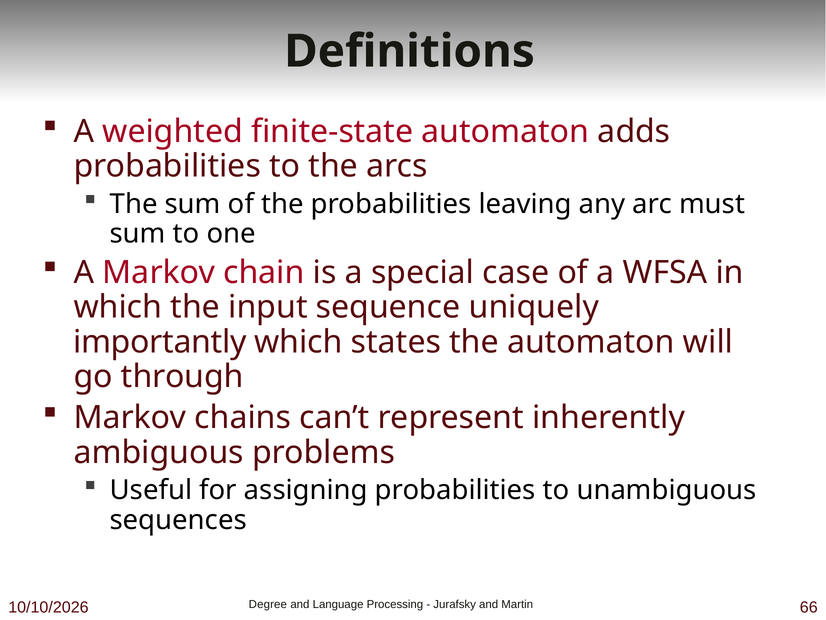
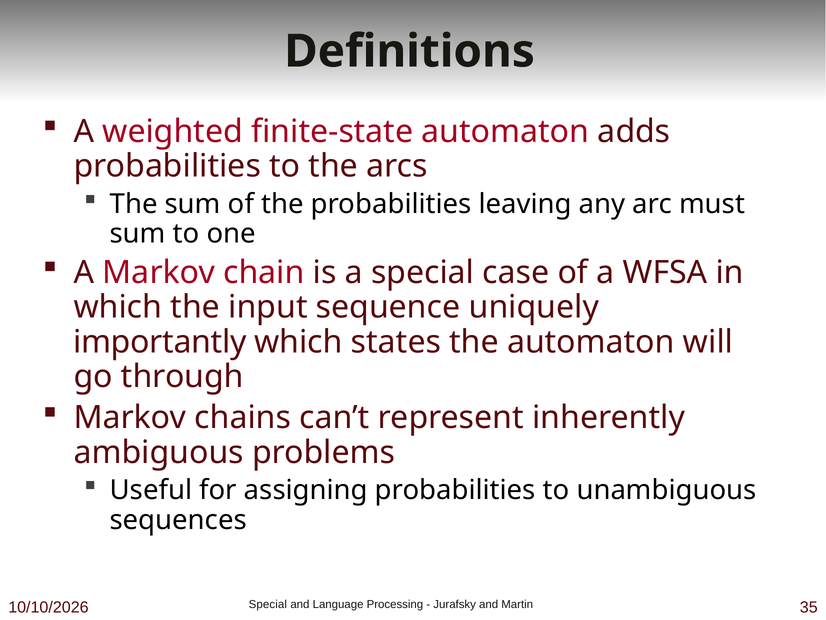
Degree at (268, 604): Degree -> Special
66: 66 -> 35
